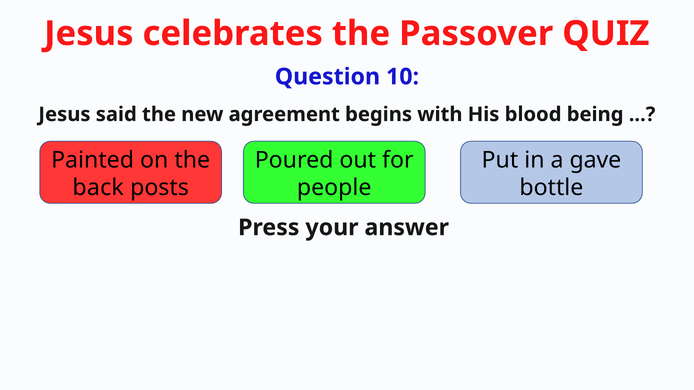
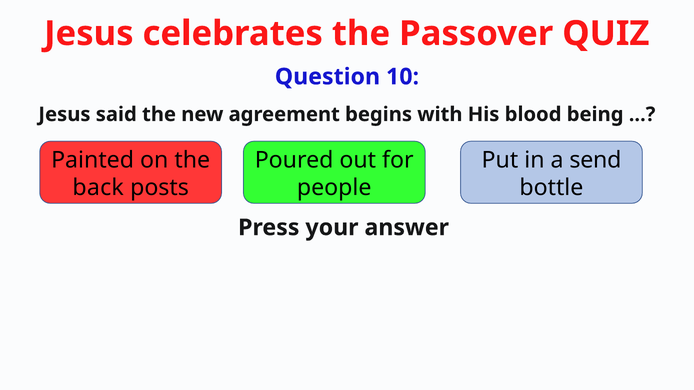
gave: gave -> send
